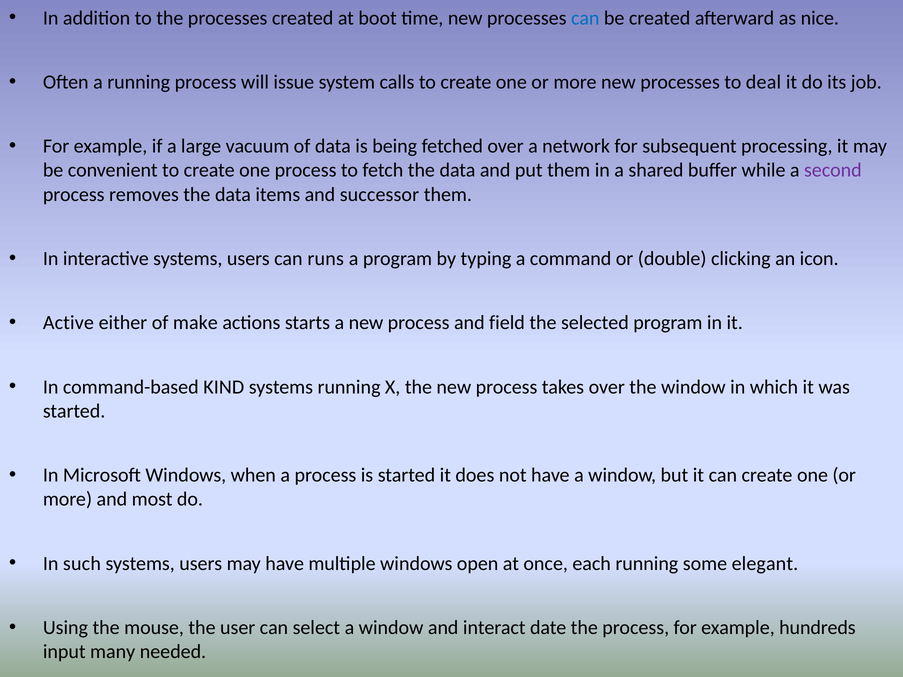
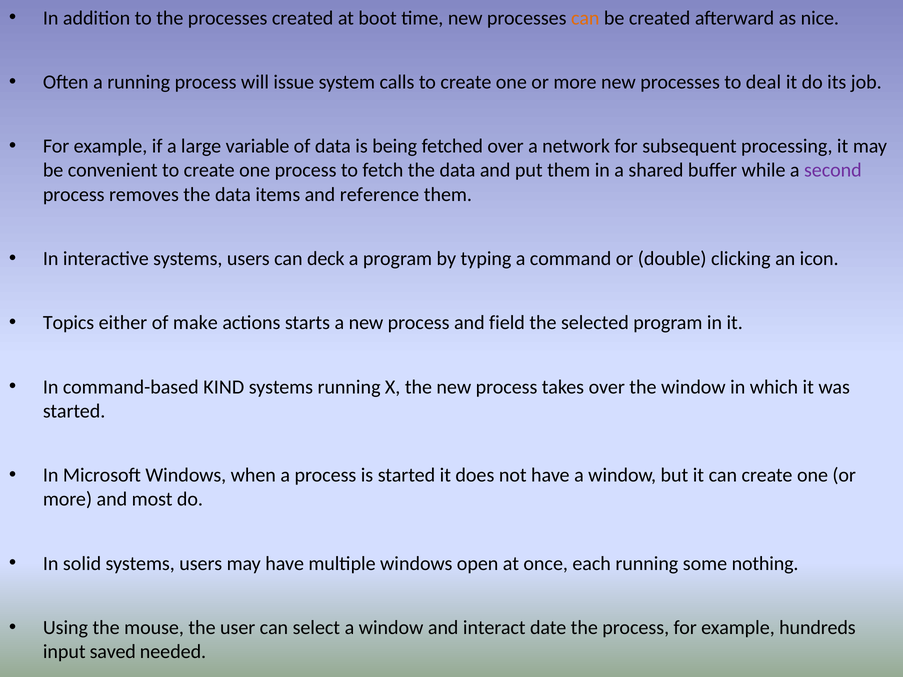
can at (585, 18) colour: blue -> orange
vacuum: vacuum -> variable
successor: successor -> reference
runs: runs -> deck
Active: Active -> Topics
such: such -> solid
elegant: elegant -> nothing
many: many -> saved
